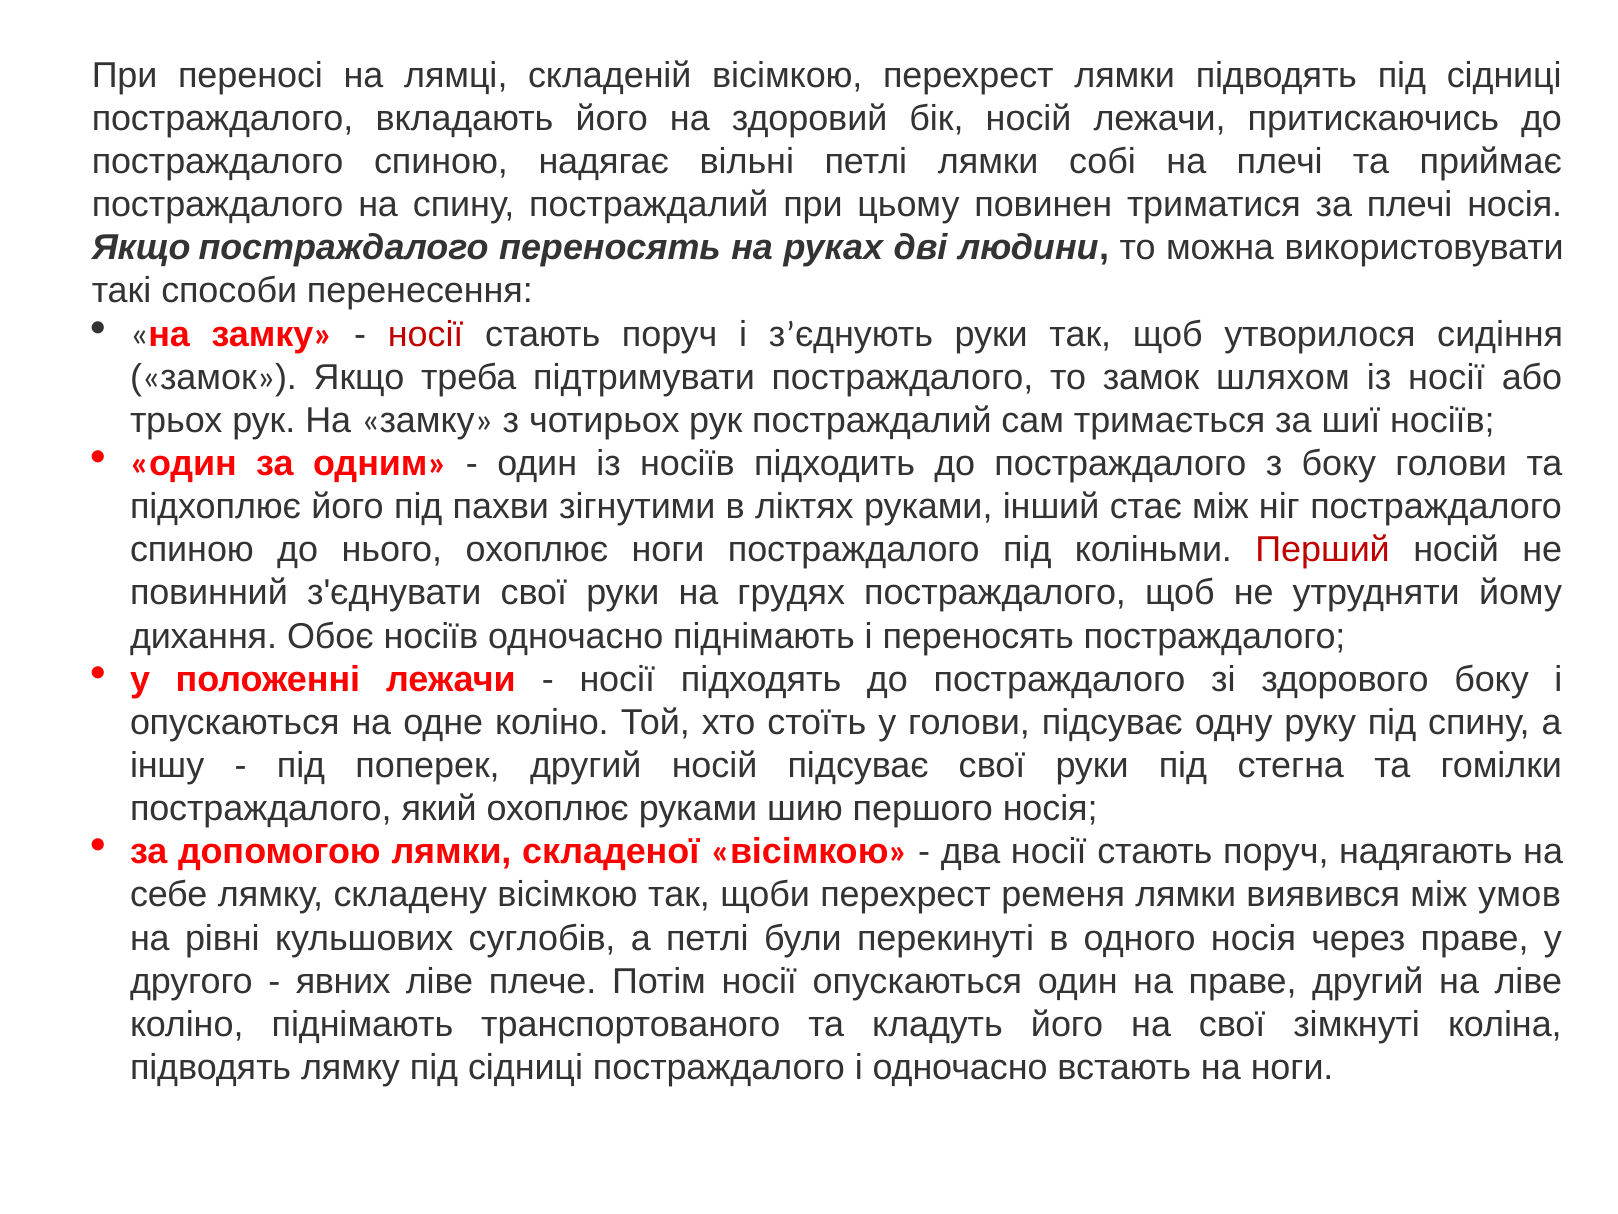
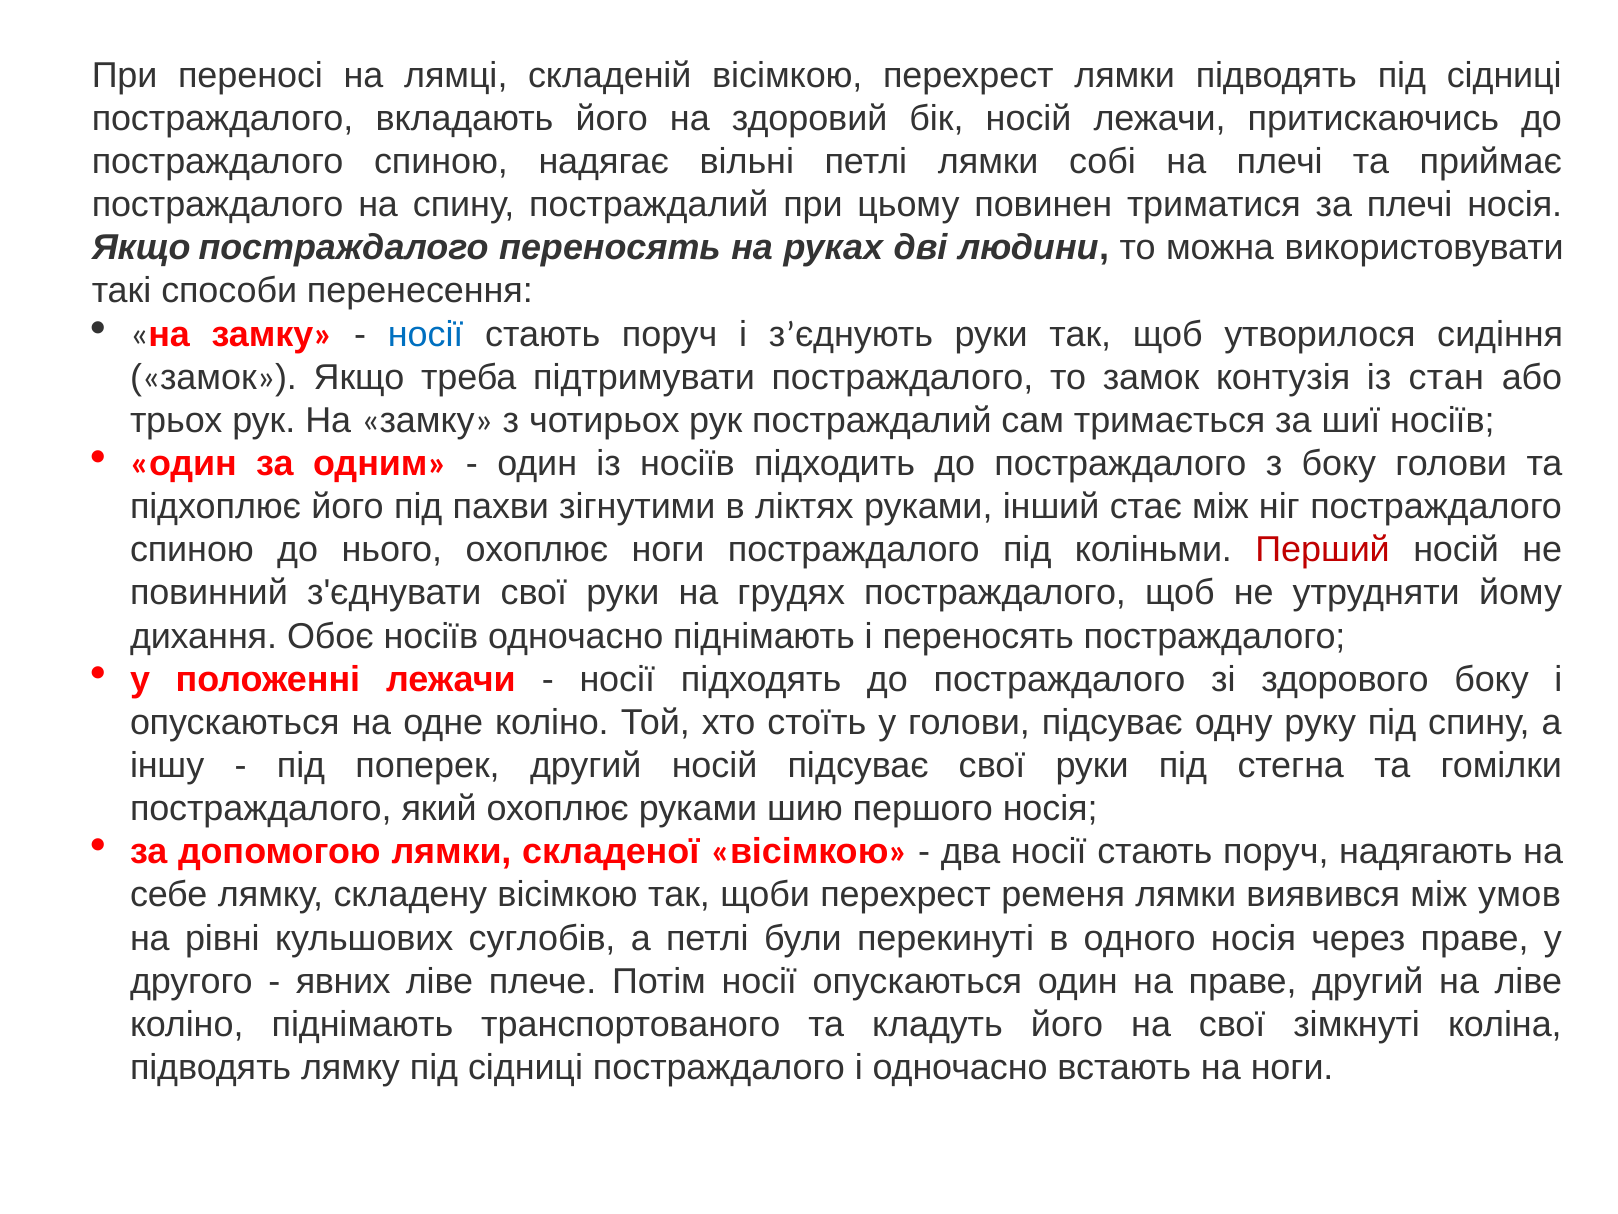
носії at (426, 334) colour: red -> blue
шляхом: шляхом -> контузія
із носії: носії -> стан
